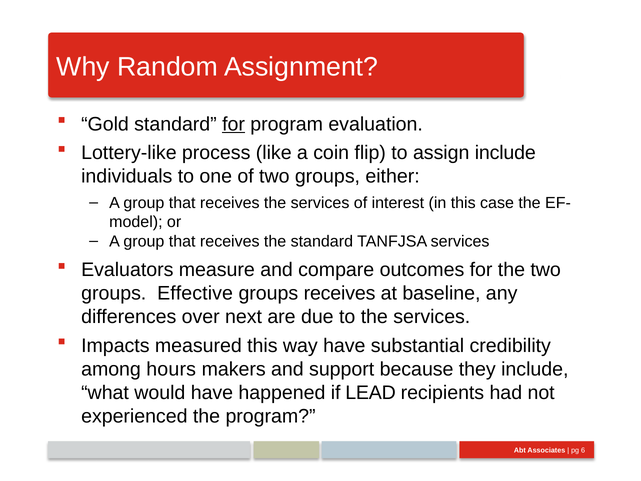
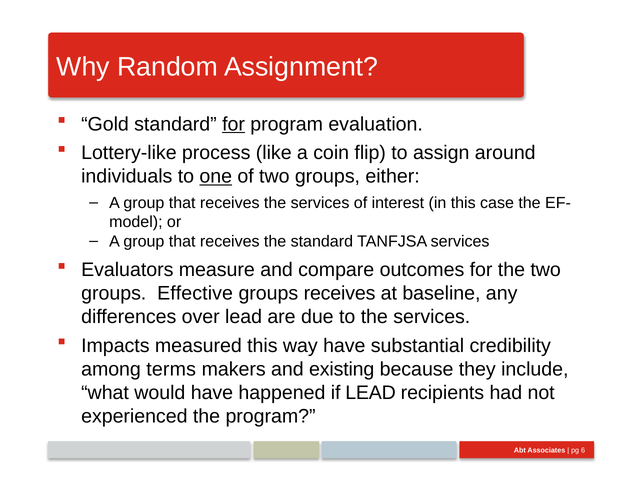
assign include: include -> around
one underline: none -> present
over next: next -> lead
hours: hours -> terms
support: support -> existing
